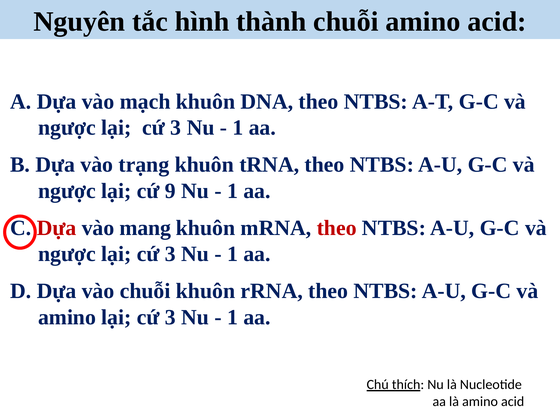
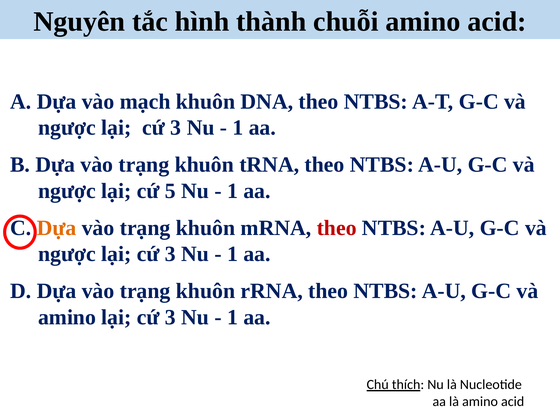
9: 9 -> 5
Dựa at (57, 228) colour: red -> orange
mang at (145, 228): mang -> trạng
D Dựa vào chuỗi: chuỗi -> trạng
